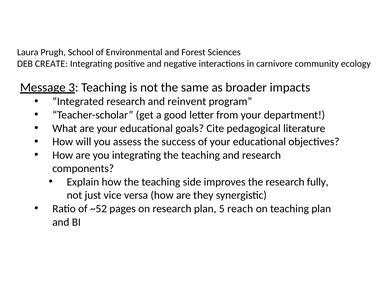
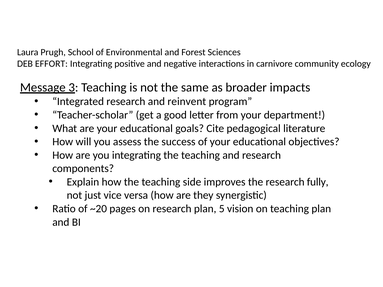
CREATE: CREATE -> EFFORT
~52: ~52 -> ~20
reach: reach -> vision
